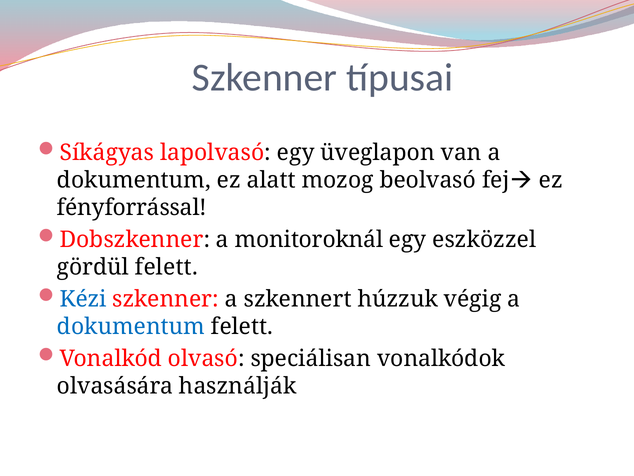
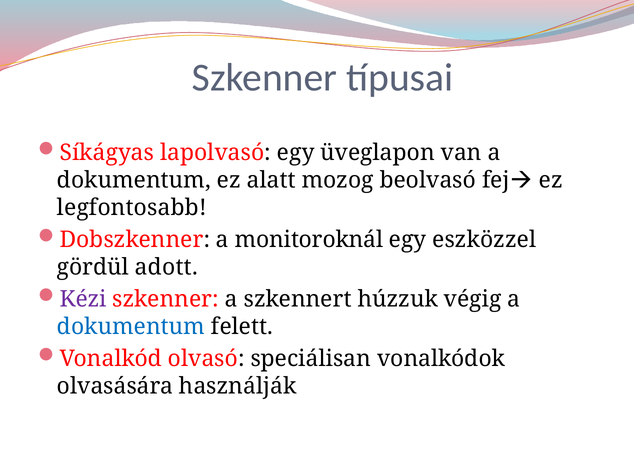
fényforrással: fényforrással -> legfontosabb
gördül felett: felett -> adott
Kézi colour: blue -> purple
